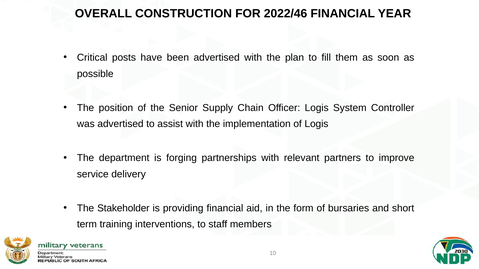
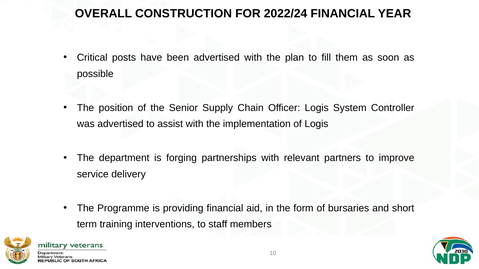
2022/46: 2022/46 -> 2022/24
Stakeholder: Stakeholder -> Programme
